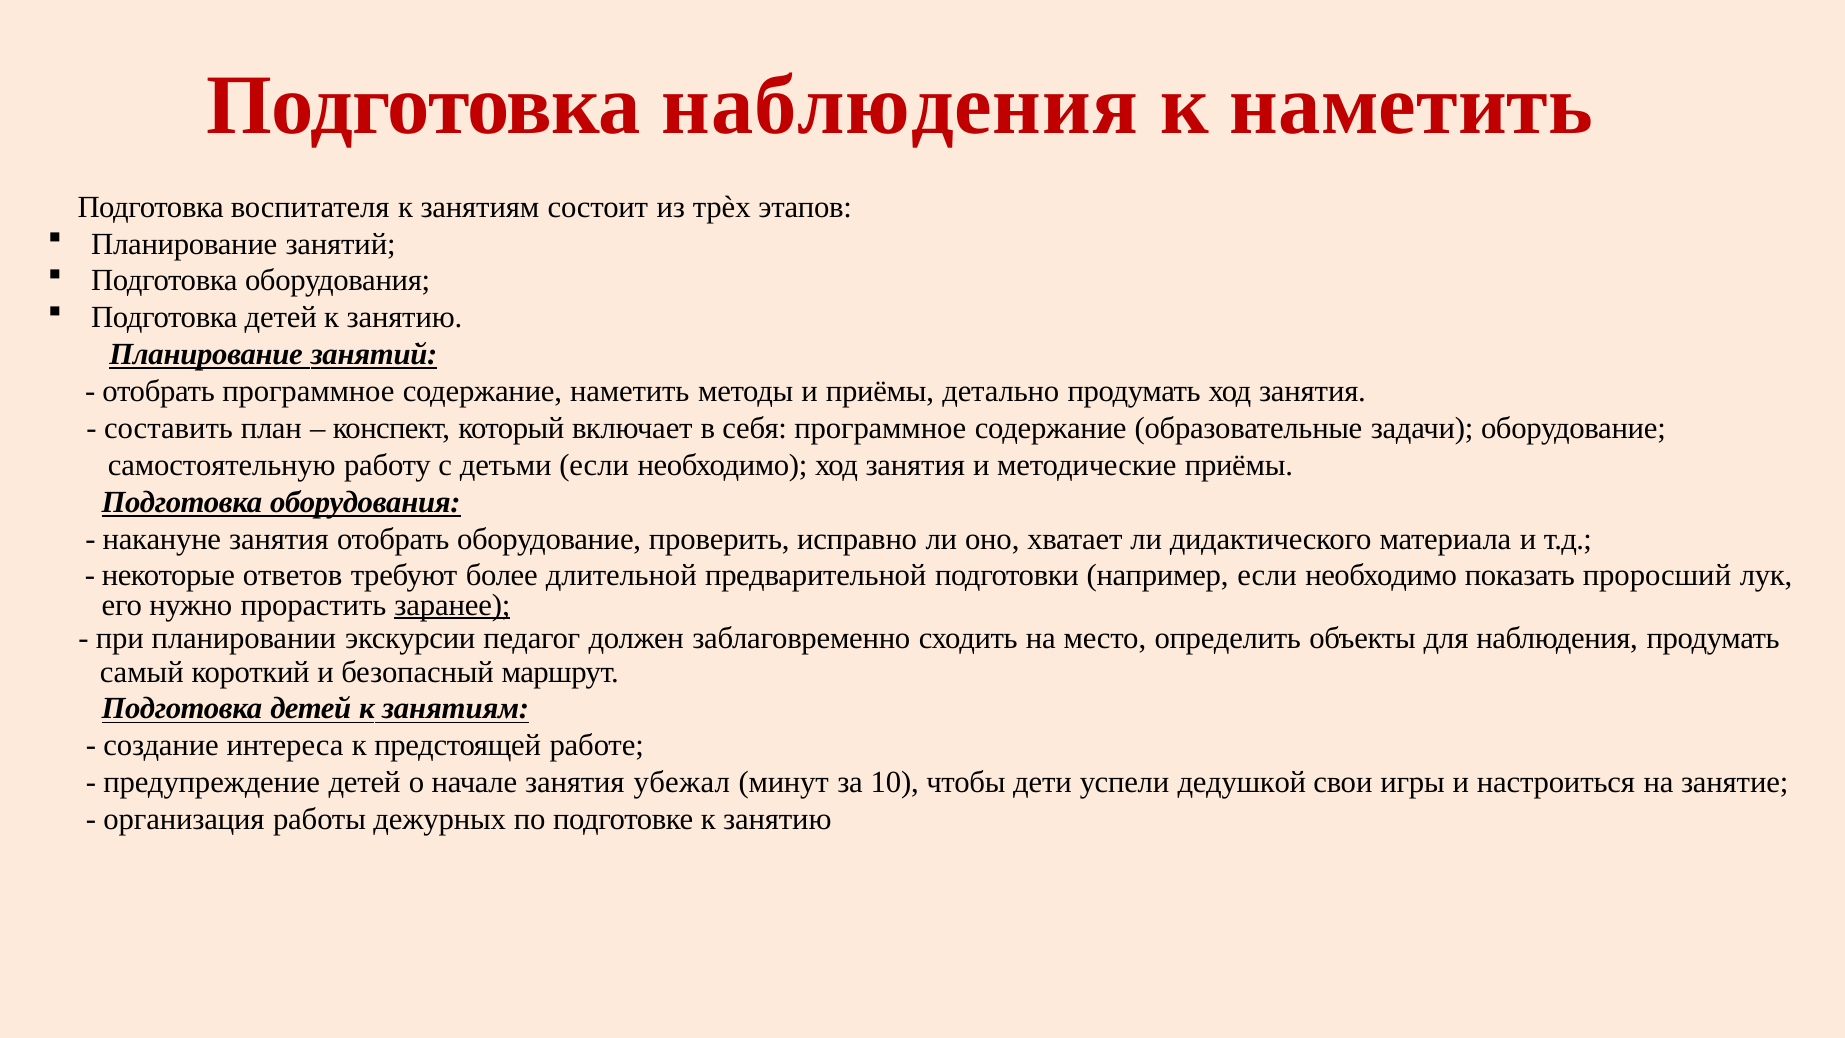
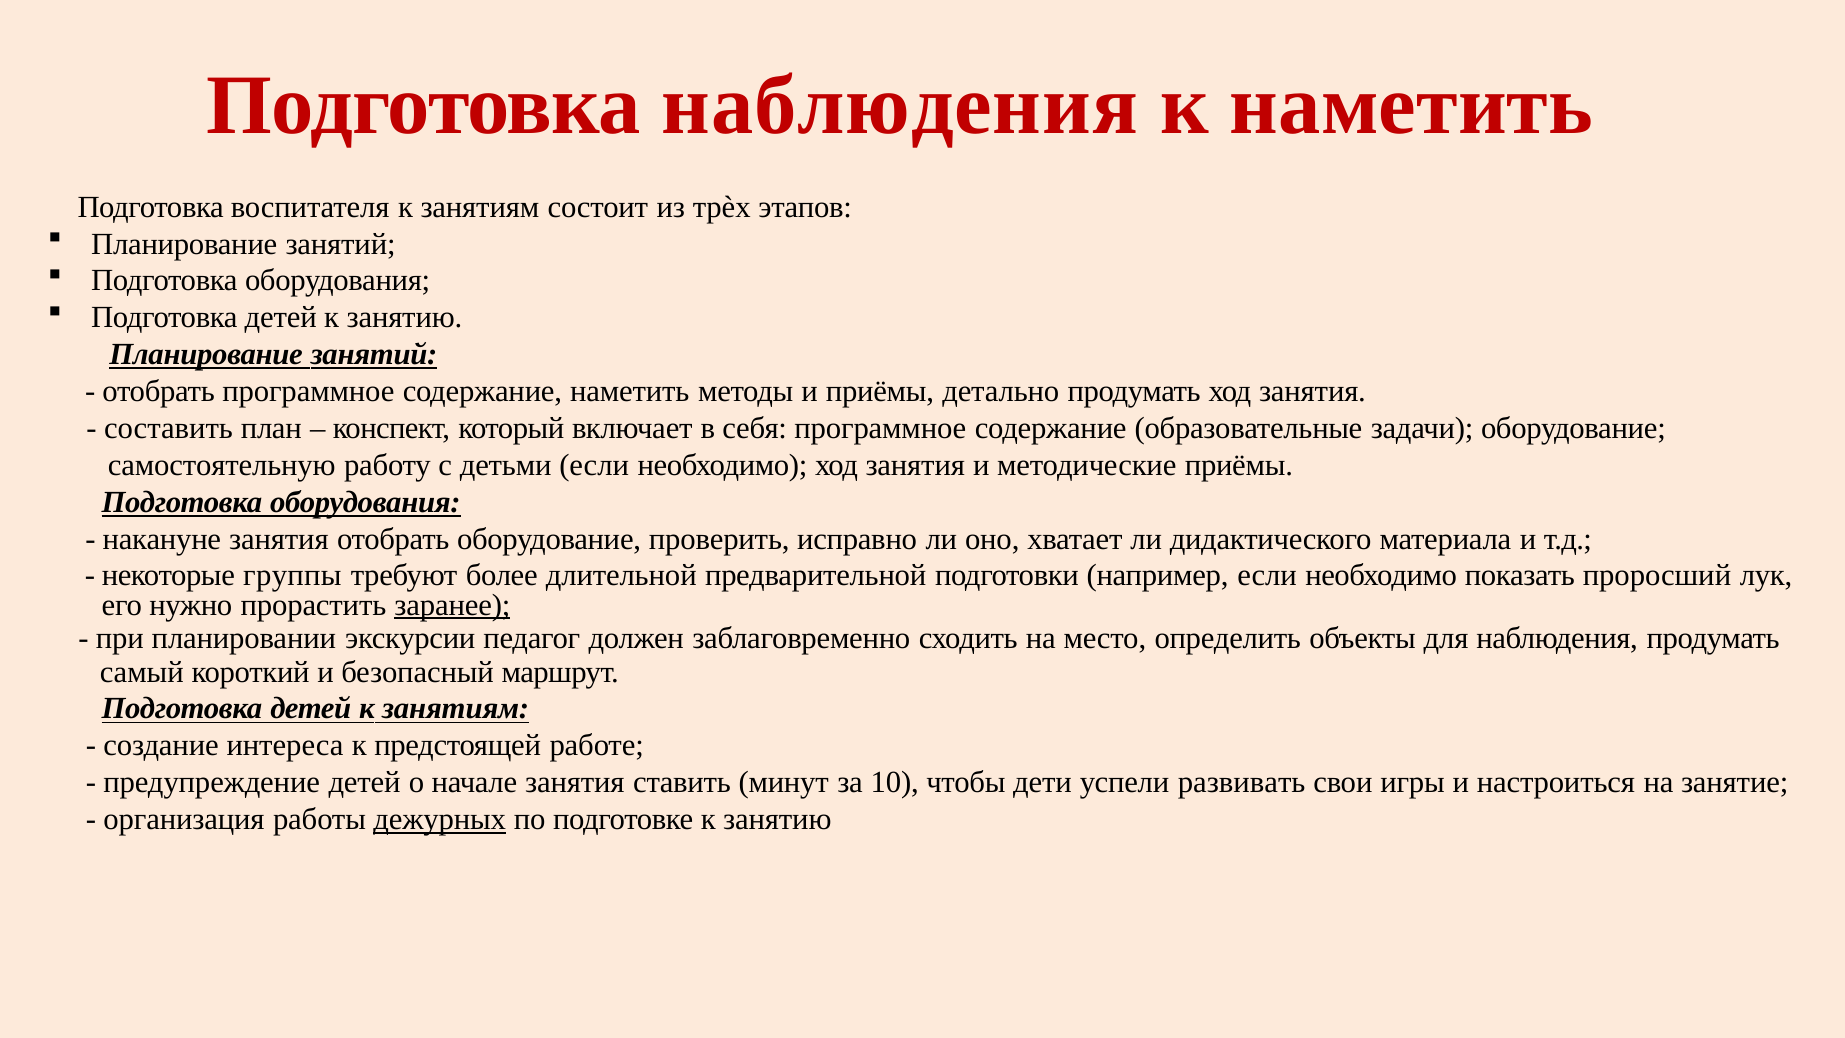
ответов: ответов -> группы
убежал: убежал -> ставить
дедушкой: дедушкой -> развивать
дежурных underline: none -> present
